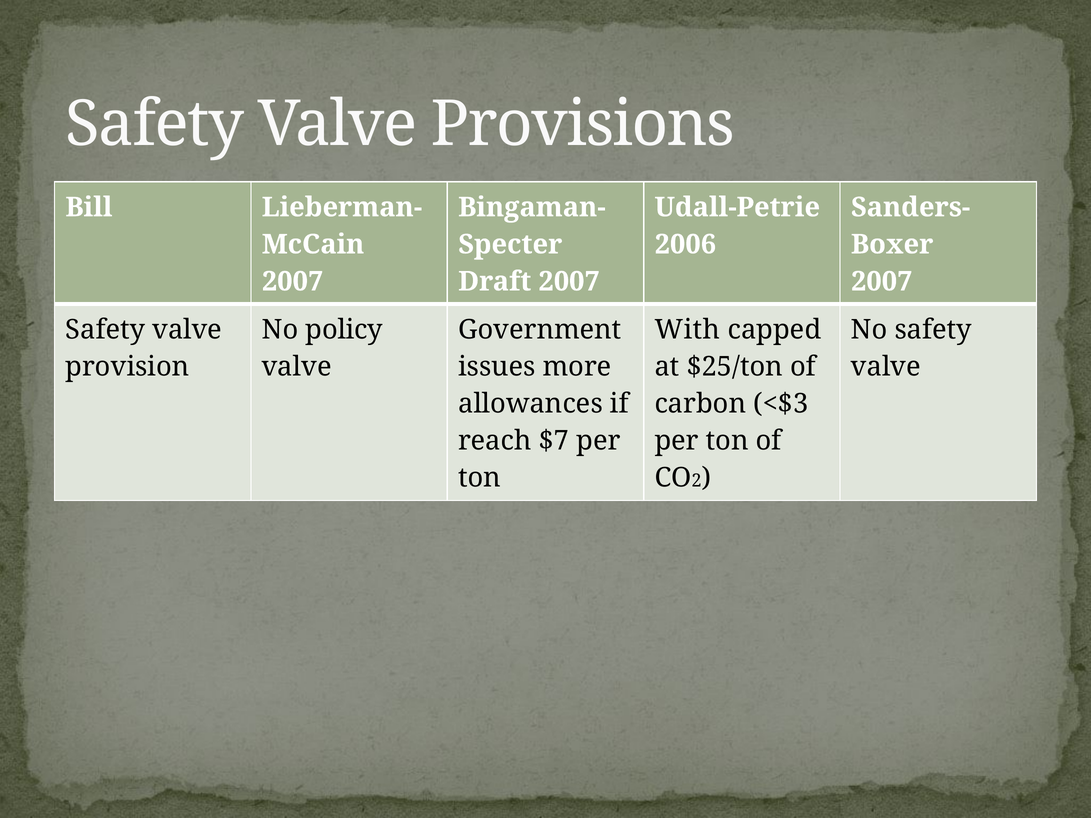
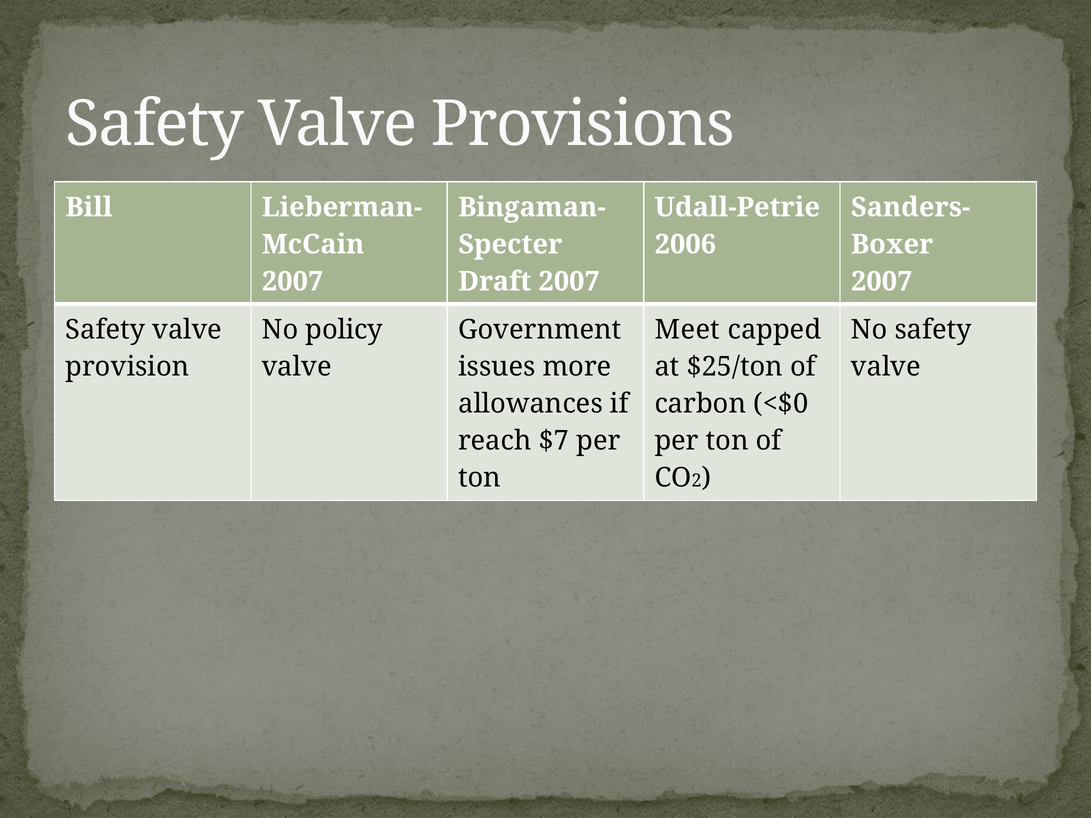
With: With -> Meet
<$3: <$3 -> <$0
